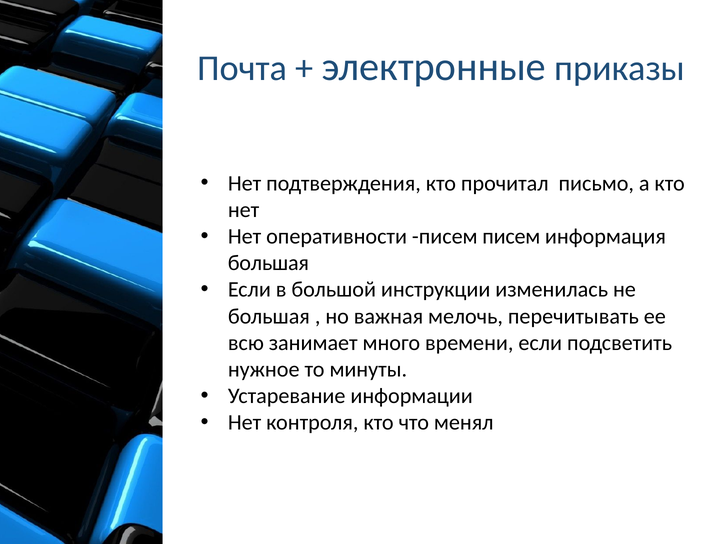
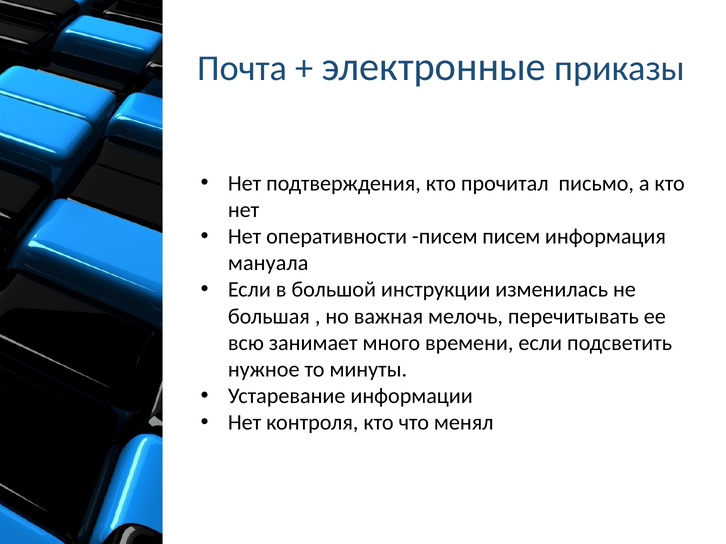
большая at (268, 263): большая -> мануала
